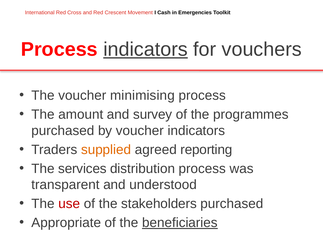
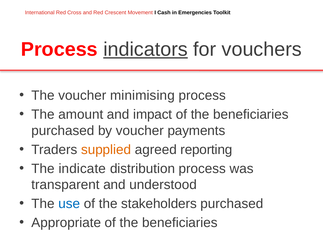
survey: survey -> impact
programmes at (251, 115): programmes -> beneficiaries
voucher indicators: indicators -> payments
services: services -> indicate
use colour: red -> blue
beneficiaries at (180, 223) underline: present -> none
